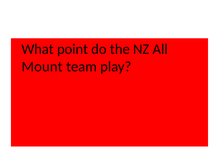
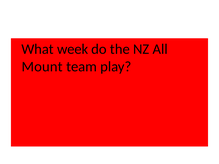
point: point -> week
